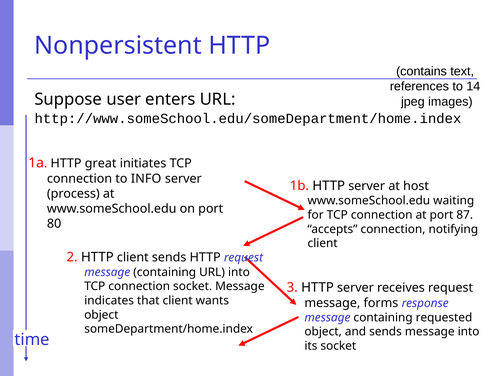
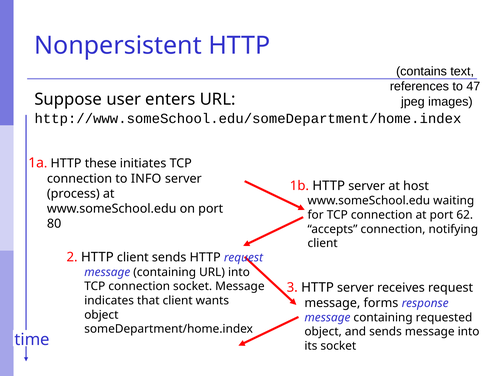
14: 14 -> 47
great: great -> these
87: 87 -> 62
